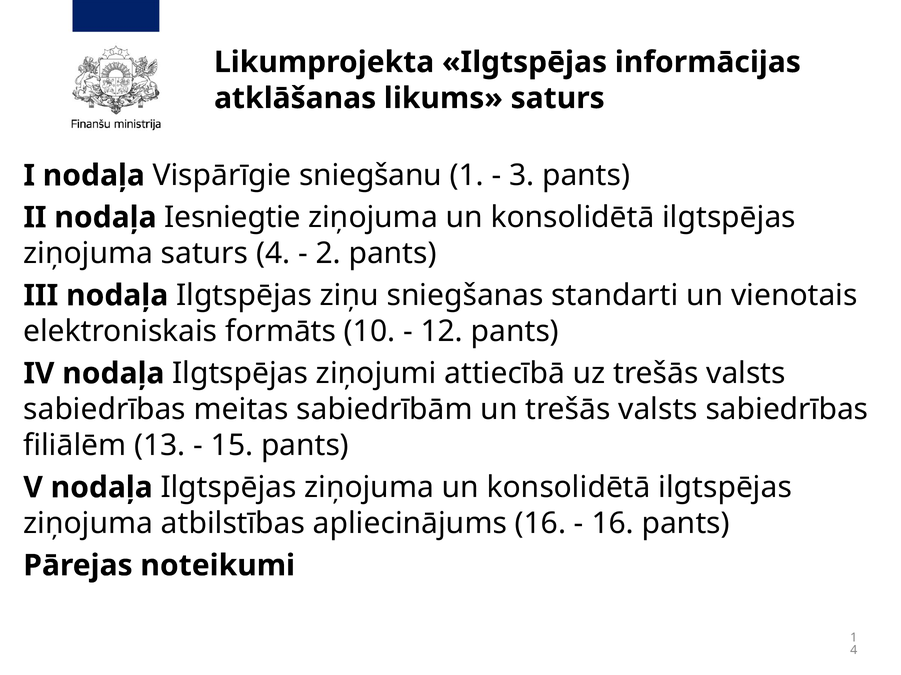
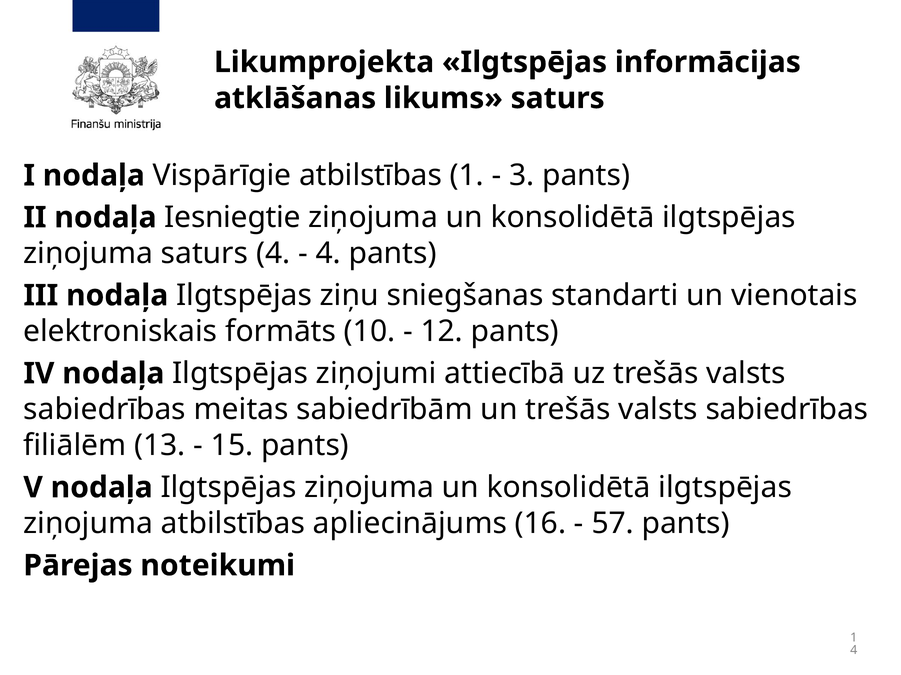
Vispārīgie sniegšanu: sniegšanu -> atbilstības
2 at (328, 254): 2 -> 4
16 at (613, 524): 16 -> 57
